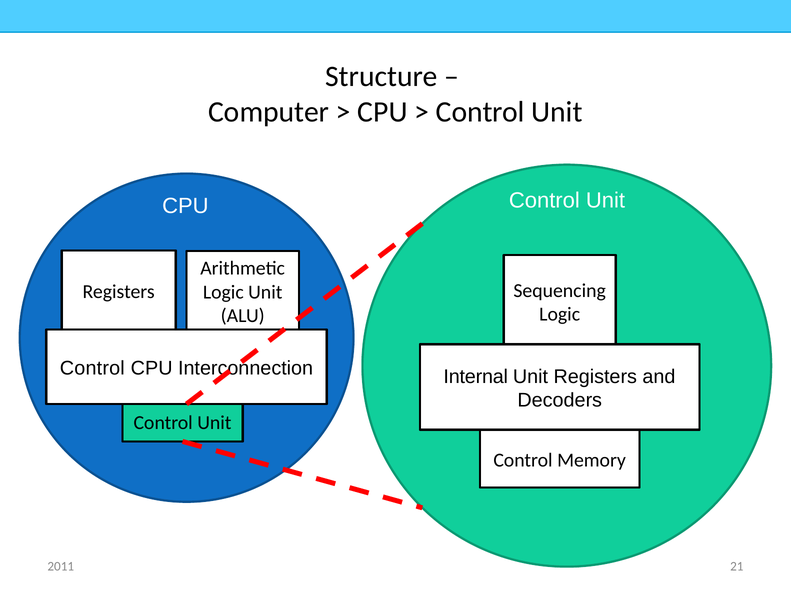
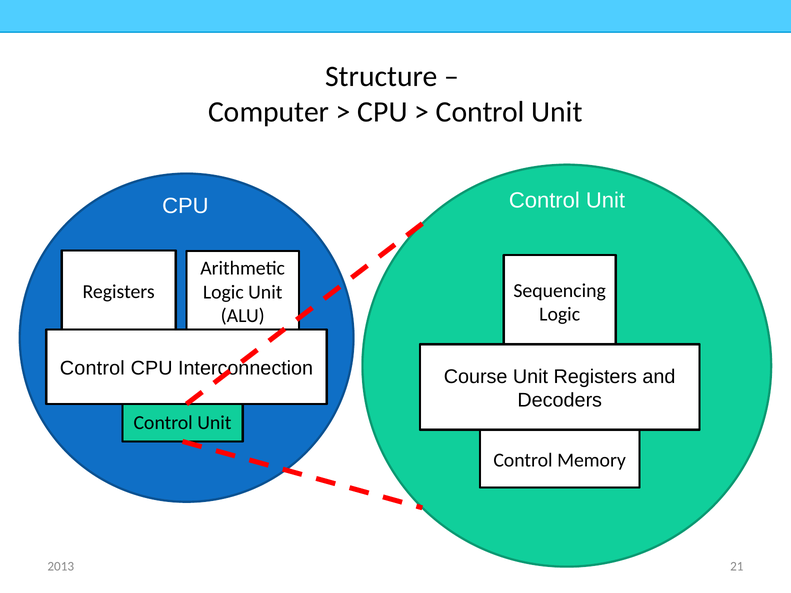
Internal: Internal -> Course
2011: 2011 -> 2013
